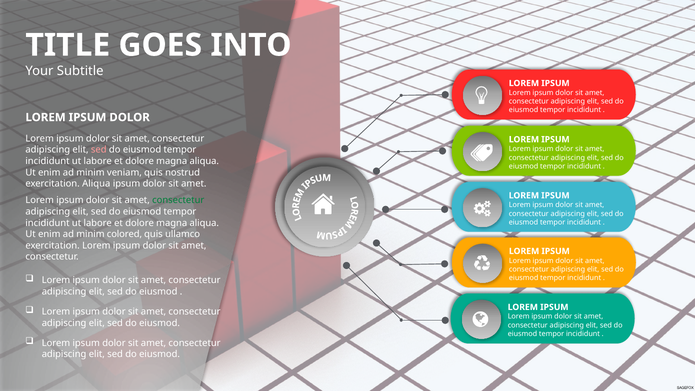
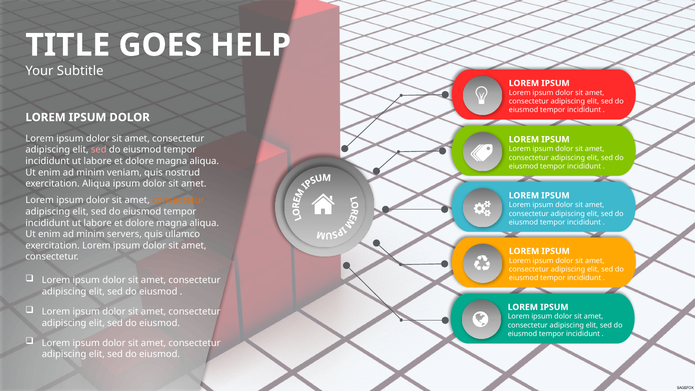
INTO: INTO -> HELP
consectetur at (178, 200) colour: green -> orange
colored: colored -> servers
